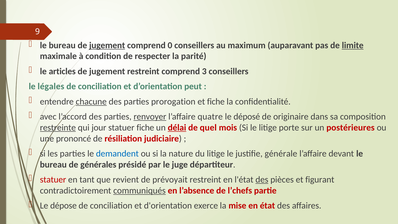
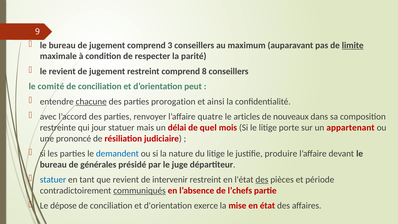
jugement at (107, 45) underline: present -> none
0: 0 -> 3
le articles: articles -> revient
3: 3 -> 8
légales: légales -> comité
et fiche: fiche -> ainsi
renvoyer underline: present -> none
déposé: déposé -> articles
originaire: originaire -> nouveaux
restreinte underline: present -> none
statuer fiche: fiche -> mais
délai underline: present -> none
postérieures: postérieures -> appartenant
générale: générale -> produire
statuer at (53, 180) colour: red -> blue
prévoyait: prévoyait -> intervenir
figurant: figurant -> période
